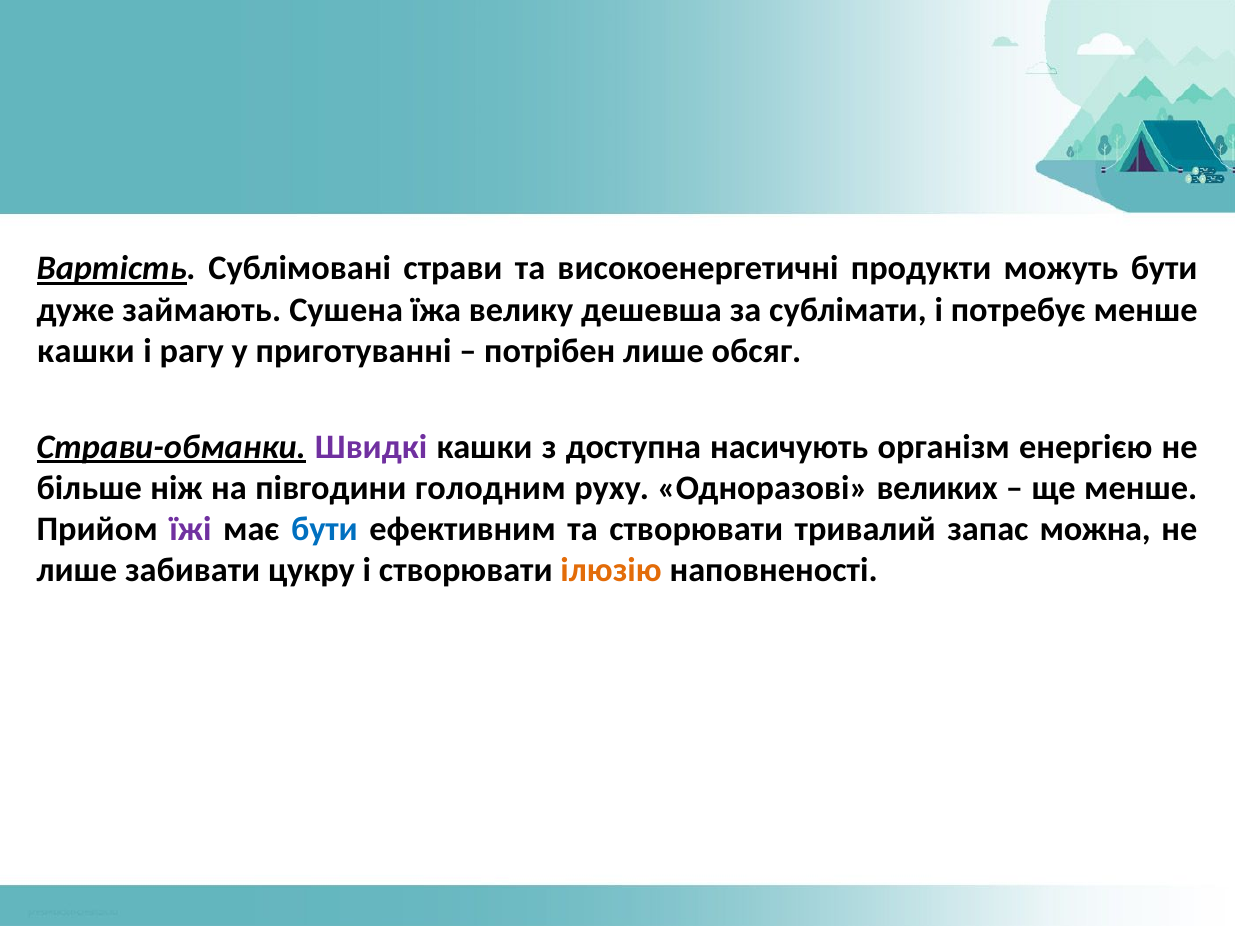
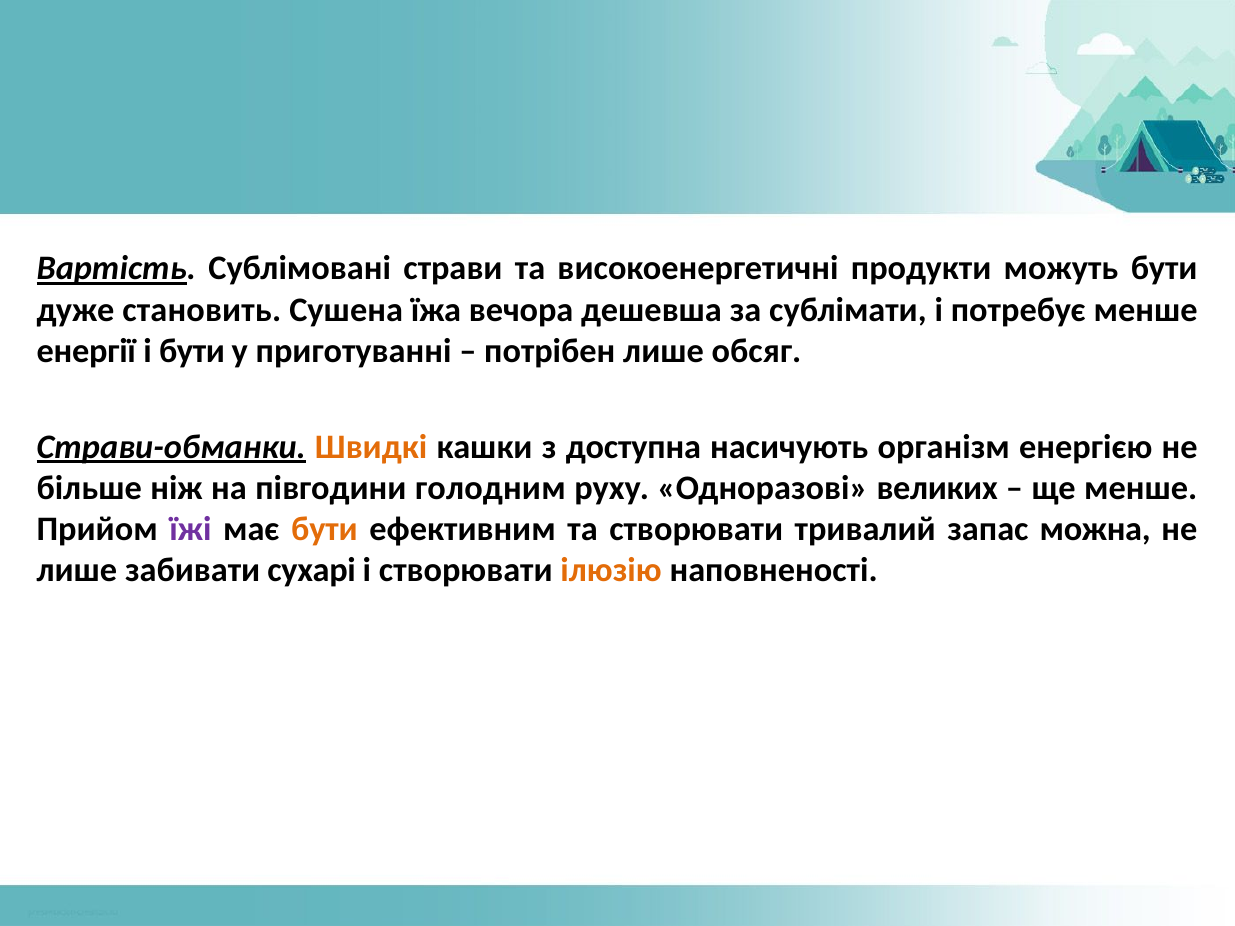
займають: займають -> становить
велику: велику -> вечора
кашки at (86, 351): кашки -> енергії
і рагу: рагу -> бути
Швидкі colour: purple -> orange
бути at (324, 529) colour: blue -> orange
цукру: цукру -> сухарі
